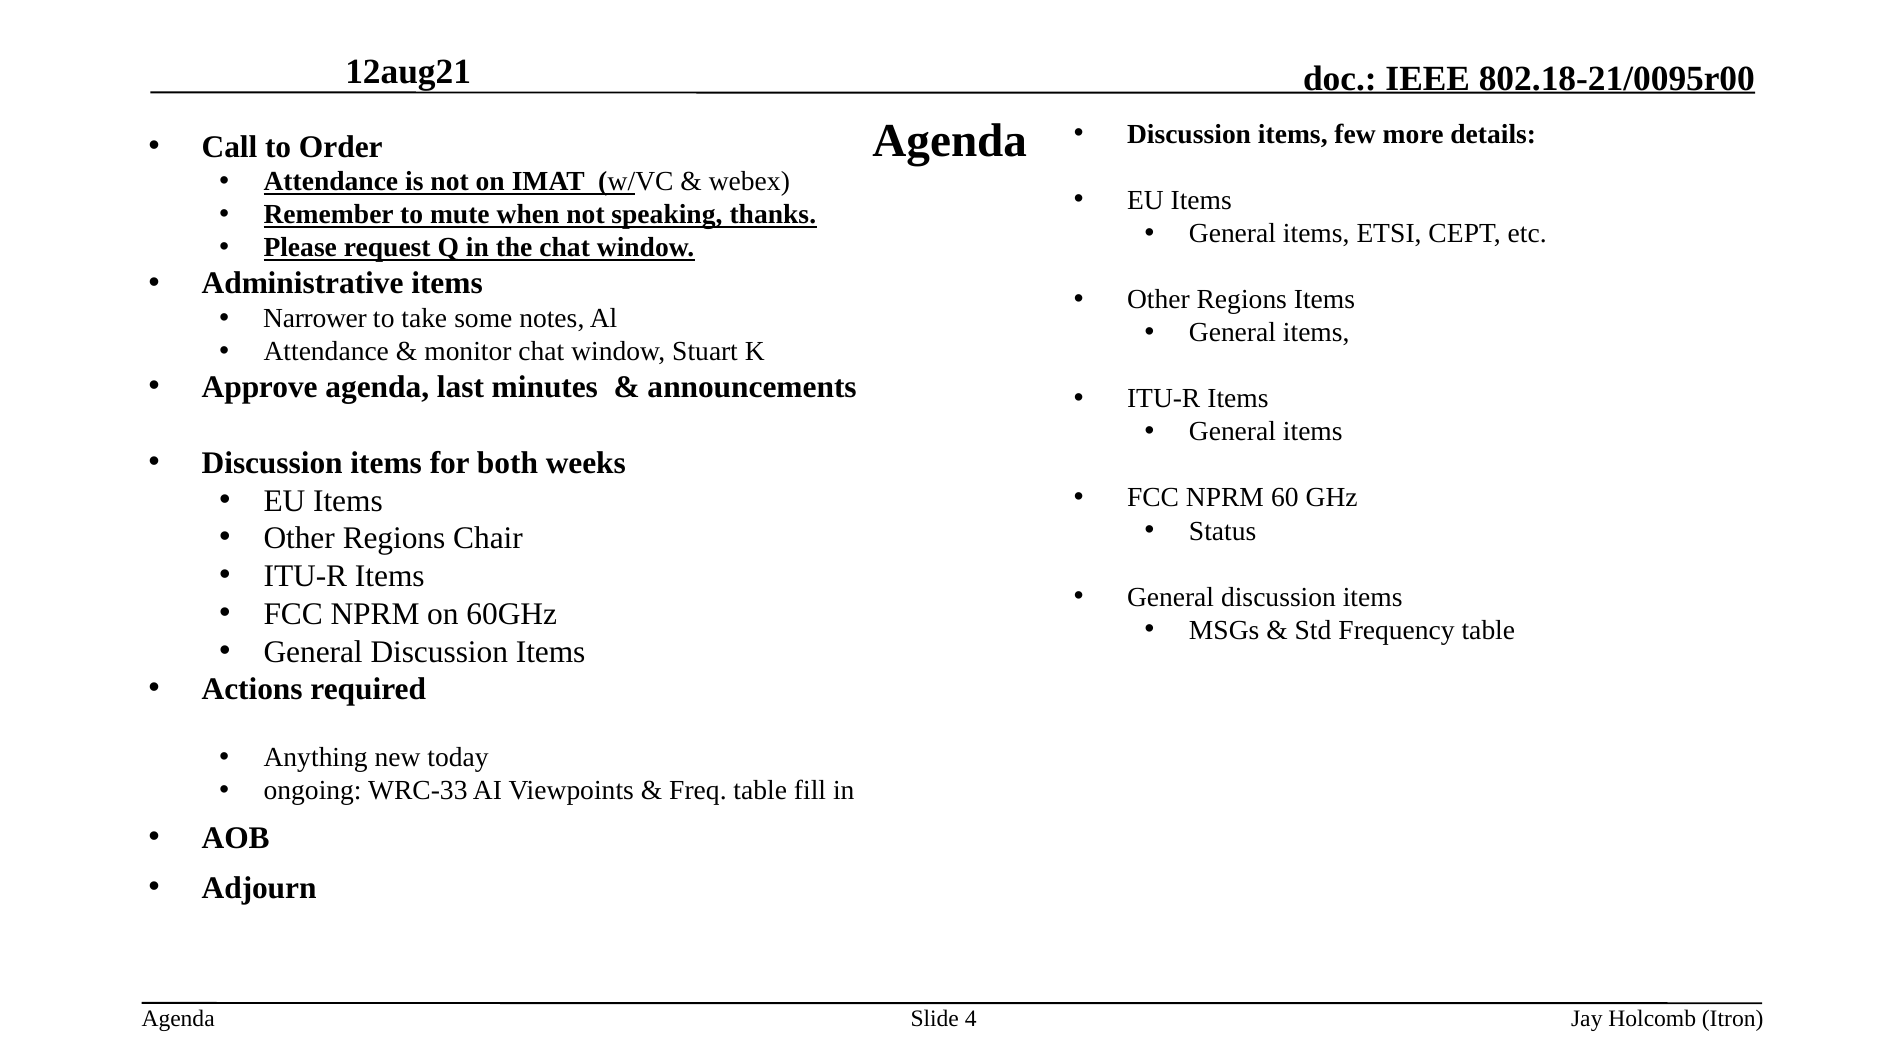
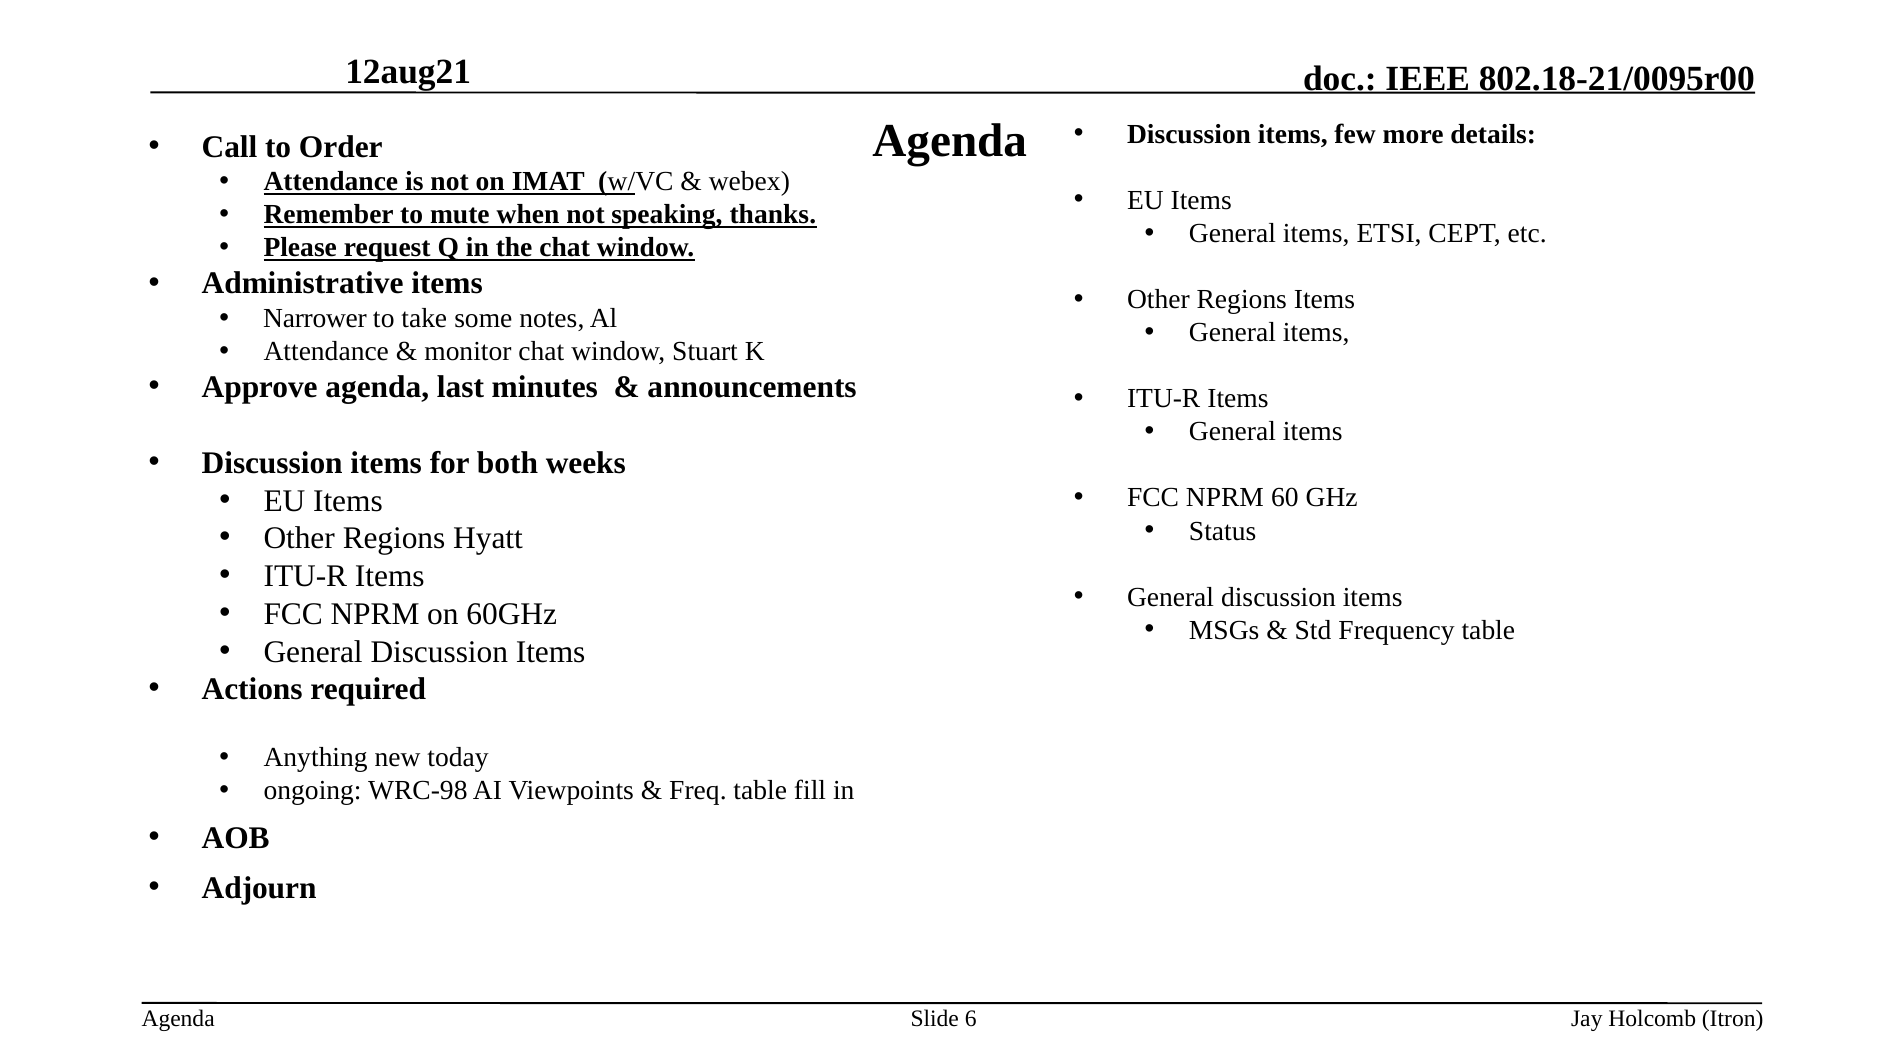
Chair: Chair -> Hyatt
WRC-33: WRC-33 -> WRC-98
4: 4 -> 6
